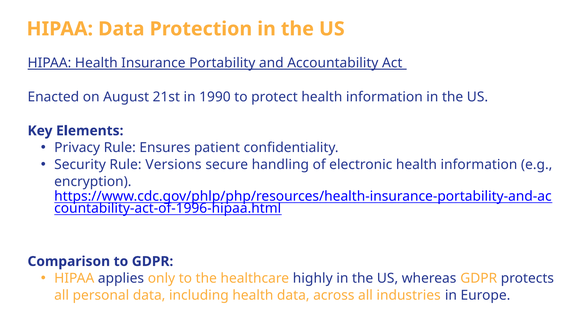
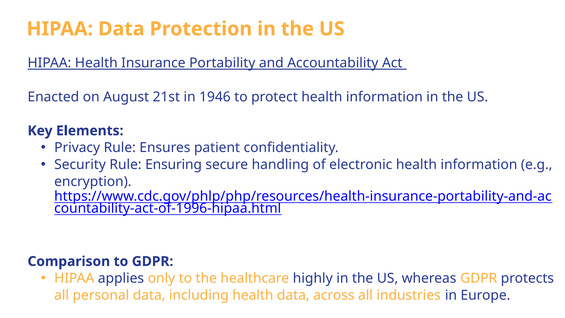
1990: 1990 -> 1946
Versions: Versions -> Ensuring
